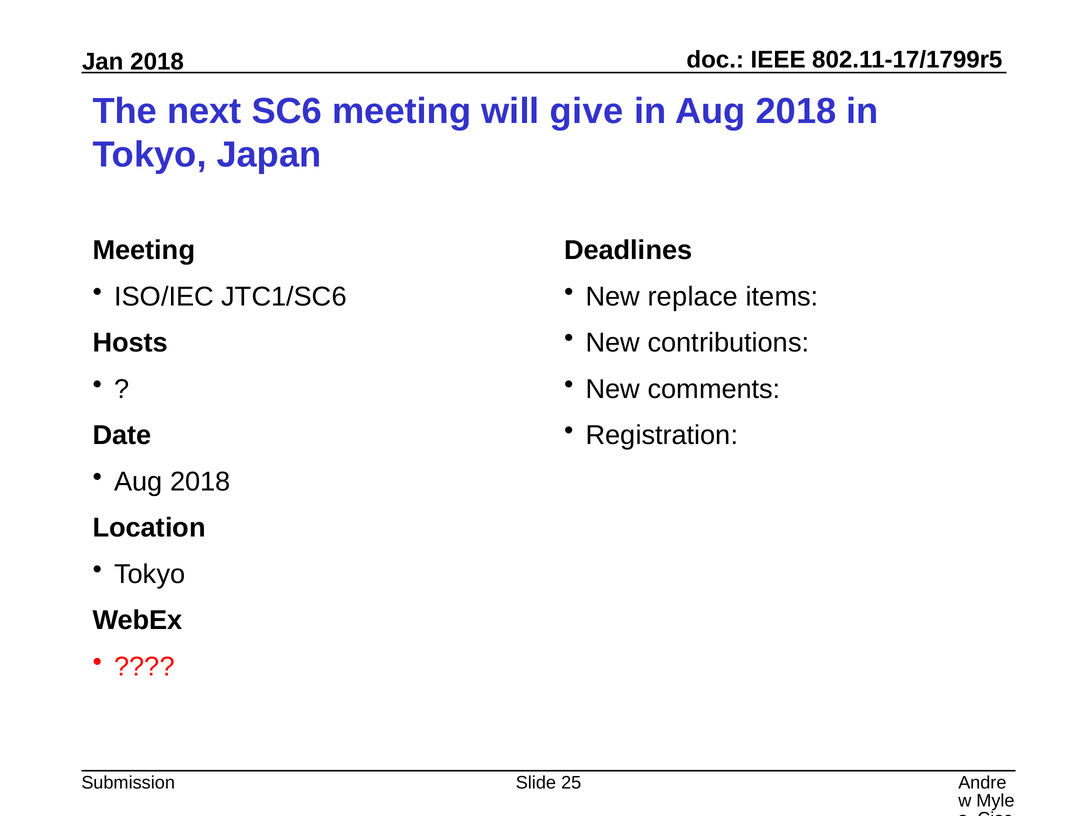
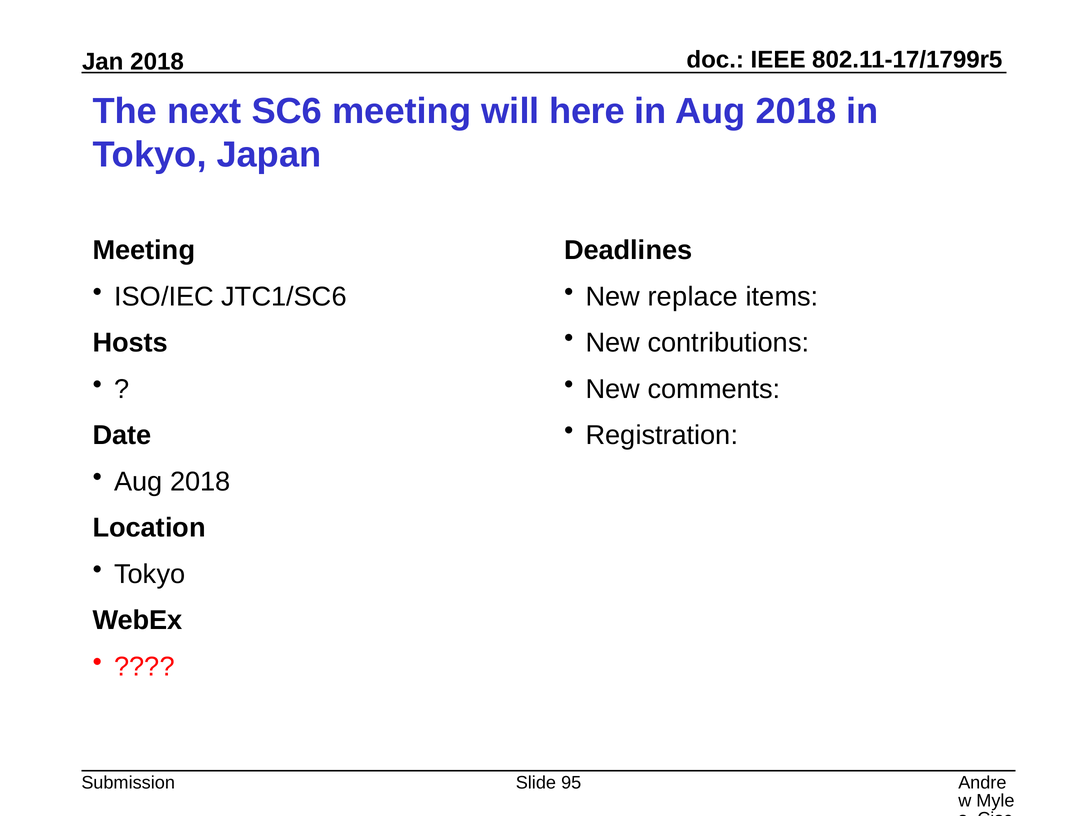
give: give -> here
25: 25 -> 95
